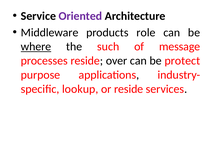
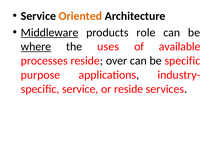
Oriented colour: purple -> orange
Middleware underline: none -> present
such: such -> uses
message: message -> available
be protect: protect -> specific
lookup at (80, 89): lookup -> service
